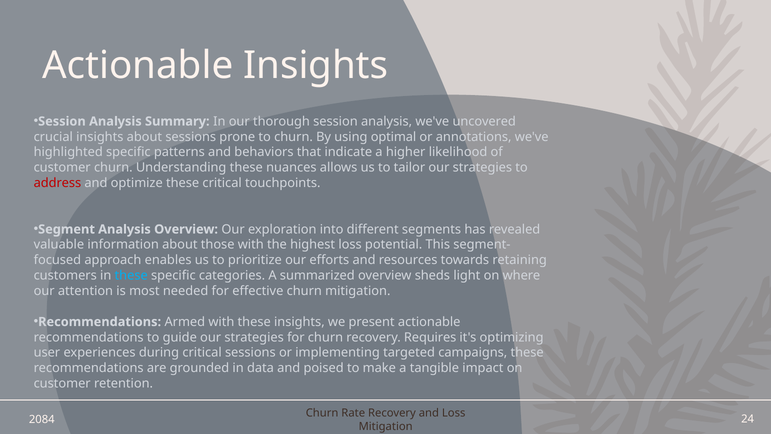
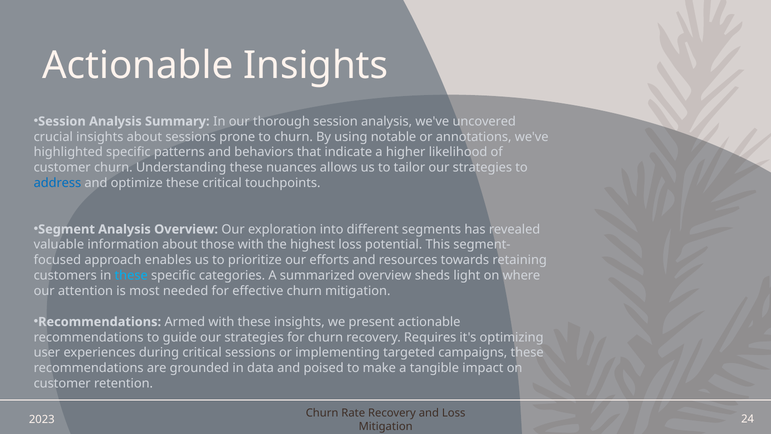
optimal: optimal -> notable
address colour: red -> blue
2084: 2084 -> 2023
